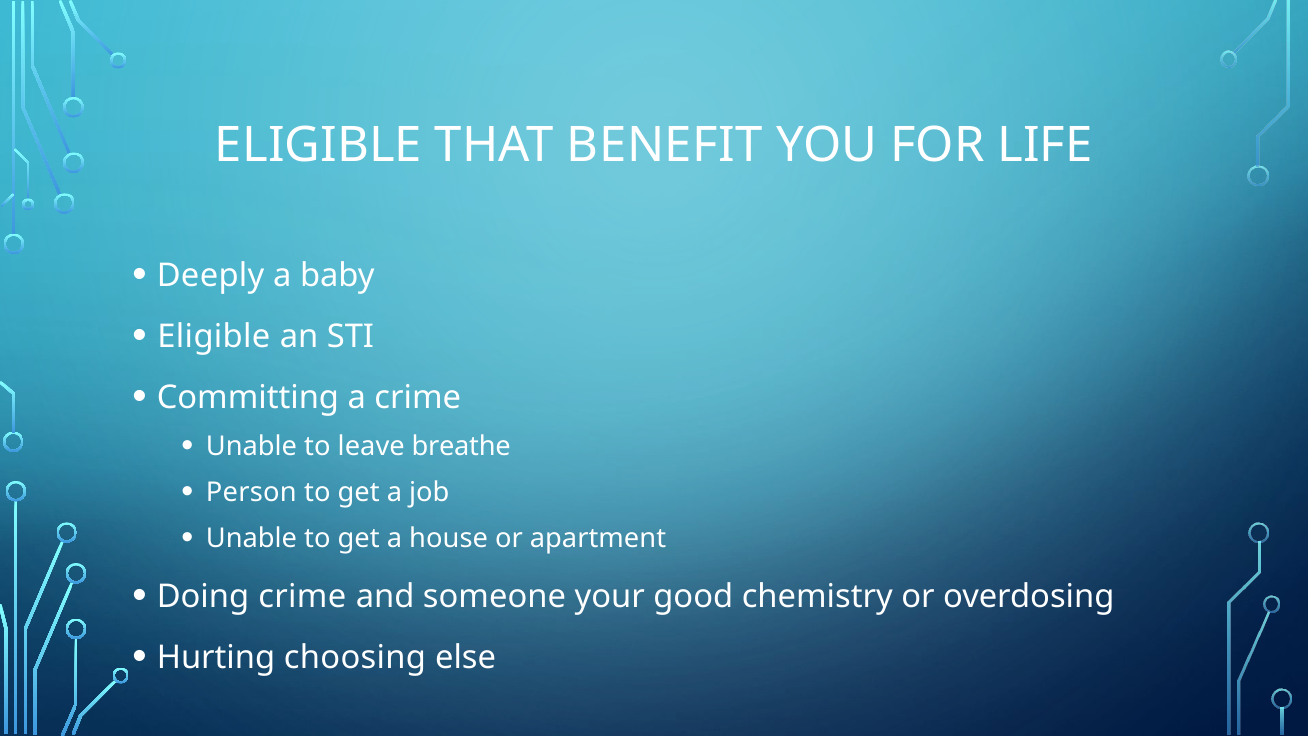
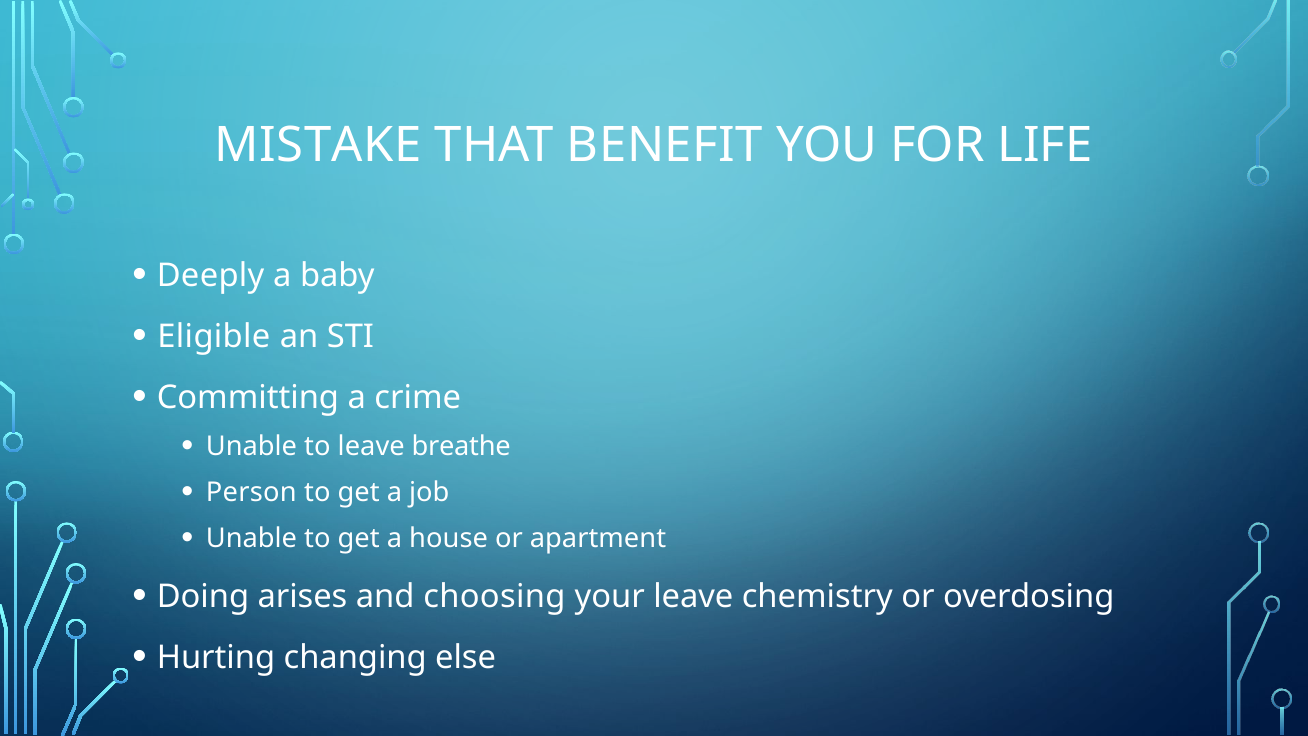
ELIGIBLE at (319, 145): ELIGIBLE -> MISTAKE
Doing crime: crime -> arises
someone: someone -> choosing
your good: good -> leave
choosing: choosing -> changing
